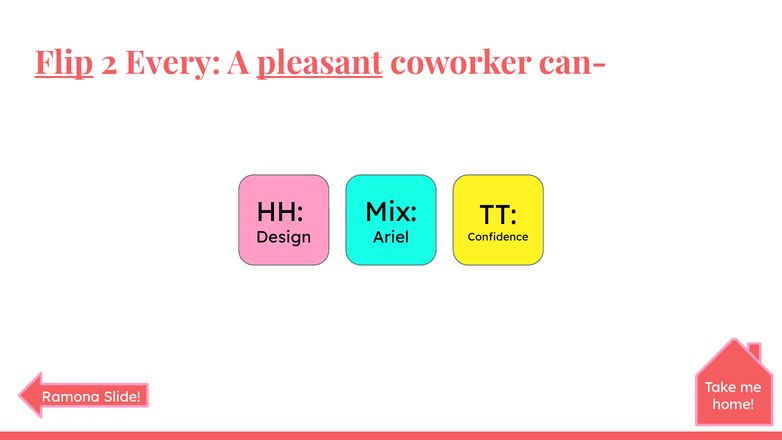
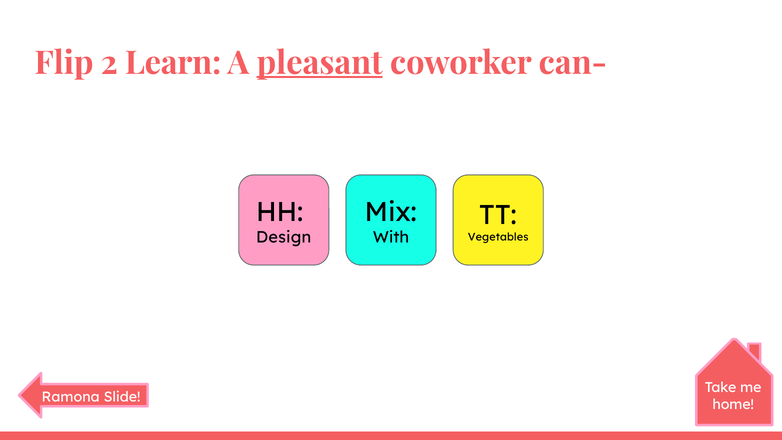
Flip underline: present -> none
Every: Every -> Learn
Ariel: Ariel -> With
Confidence: Confidence -> Vegetables
